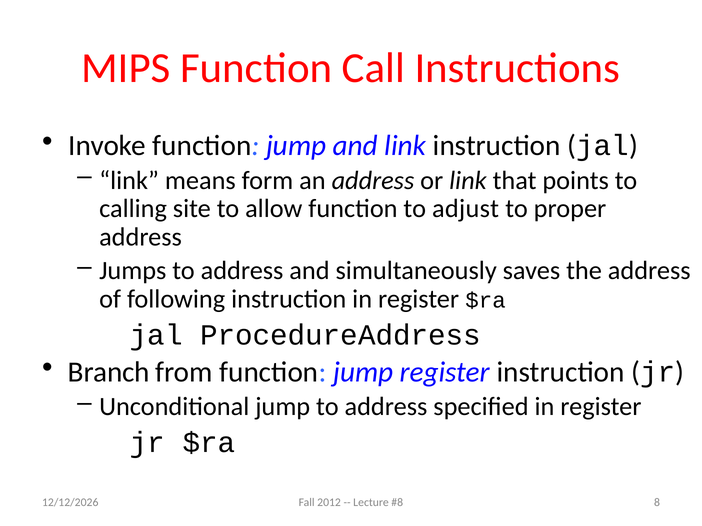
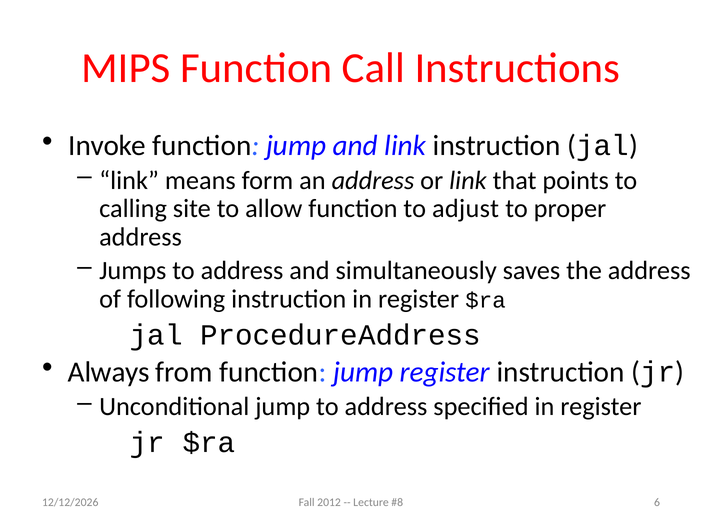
Branch: Branch -> Always
8: 8 -> 6
